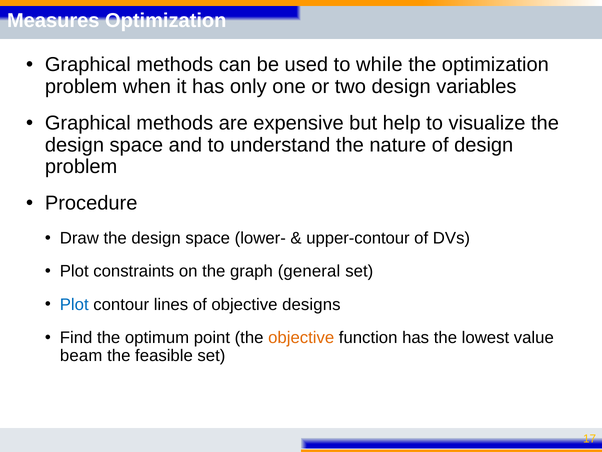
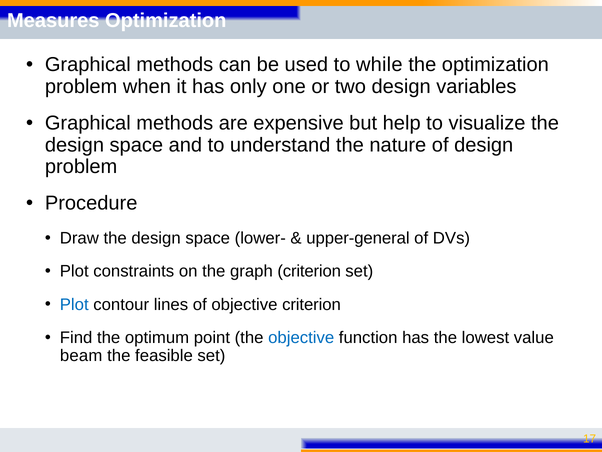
upper-contour: upper-contour -> upper-general
graph general: general -> criterion
objective designs: designs -> criterion
objective at (301, 337) colour: orange -> blue
